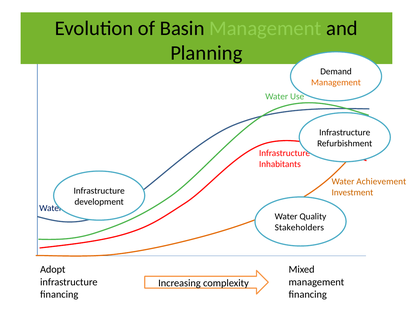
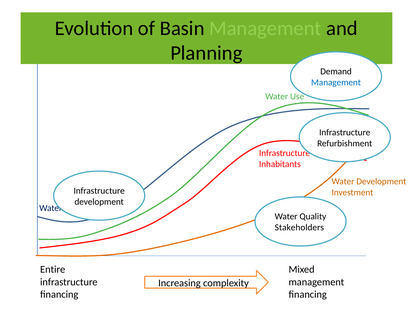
Management at (336, 82) colour: orange -> blue
Water Achievement: Achievement -> Development
Adopt: Adopt -> Entire
